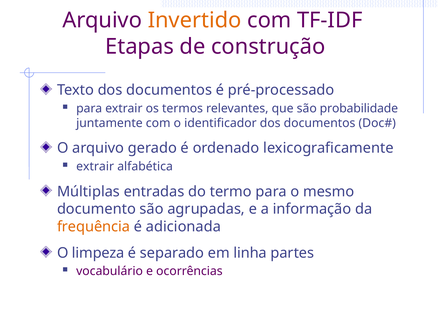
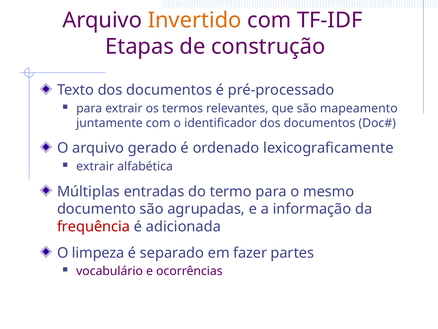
probabilidade: probabilidade -> mapeamento
frequência colour: orange -> red
linha: linha -> fazer
